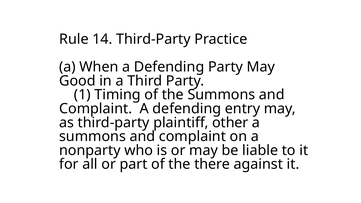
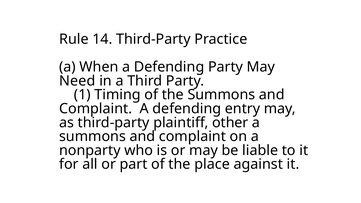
Good: Good -> Need
there: there -> place
